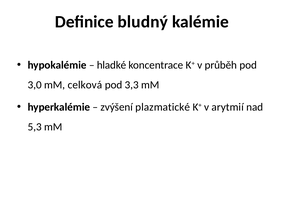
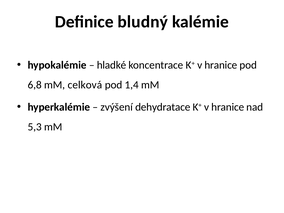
koncentrace K+ v průběh: průběh -> hranice
3,0: 3,0 -> 6,8
3,3: 3,3 -> 1,4
plazmatické: plazmatické -> dehydratace
arytmií at (228, 107): arytmií -> hranice
